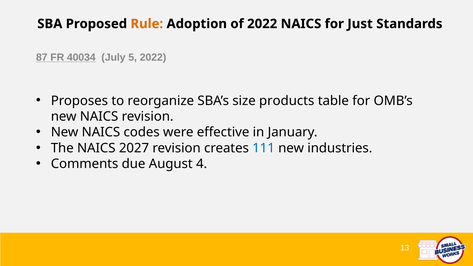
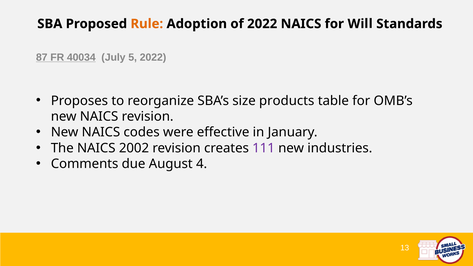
Just: Just -> Will
2027: 2027 -> 2002
111 colour: blue -> purple
